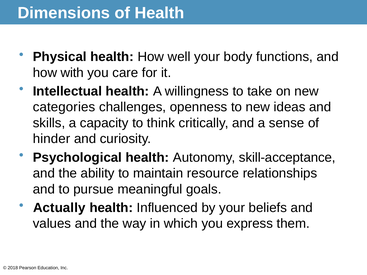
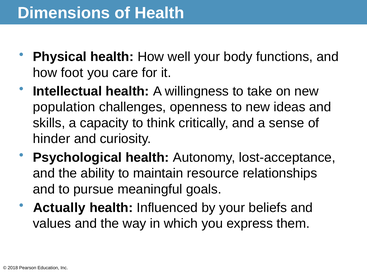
with: with -> foot
categories: categories -> population
skill-acceptance: skill-acceptance -> lost-acceptance
